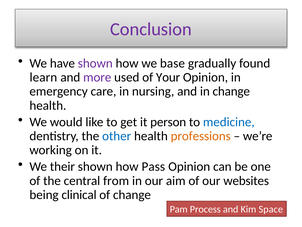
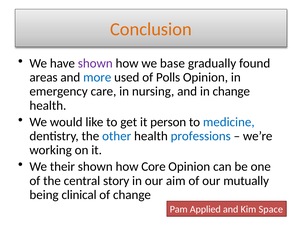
Conclusion colour: purple -> orange
learn: learn -> areas
more colour: purple -> blue
Your: Your -> Polls
professions colour: orange -> blue
Pass: Pass -> Core
from: from -> story
websites: websites -> mutually
Process: Process -> Applied
